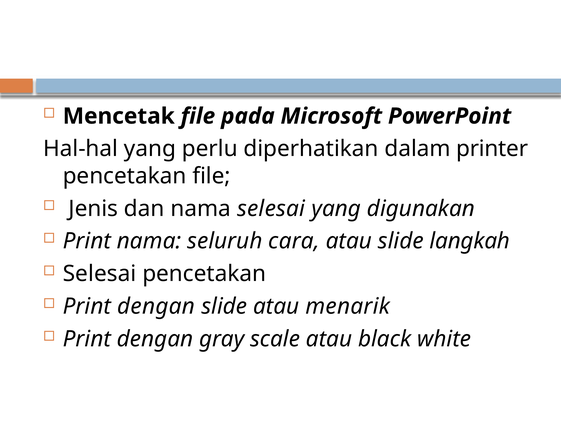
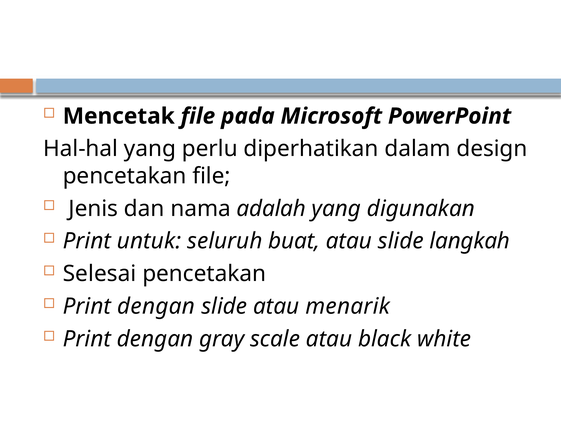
printer: printer -> design
nama selesai: selesai -> adalah
Print nama: nama -> untuk
cara: cara -> buat
